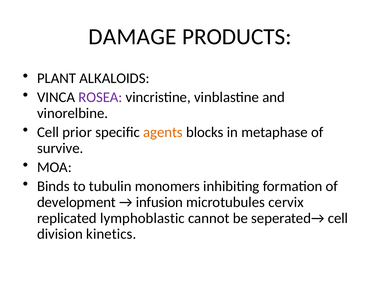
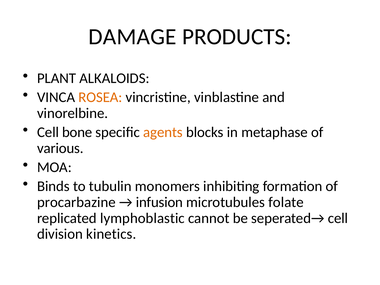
ROSEA colour: purple -> orange
prior: prior -> bone
survive: survive -> various
development: development -> procarbazine
cervix: cervix -> folate
